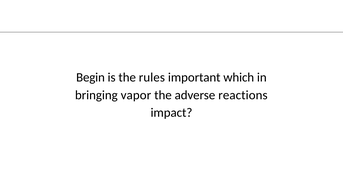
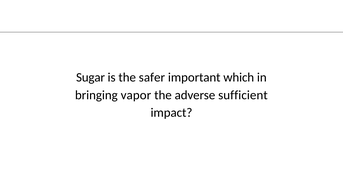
Begin: Begin -> Sugar
rules: rules -> safer
reactions: reactions -> sufficient
